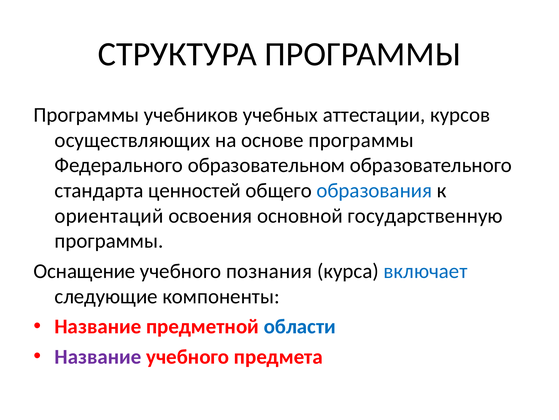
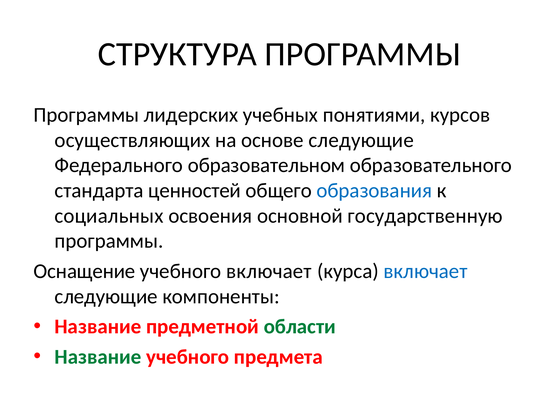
учебников: учебников -> лидерских
аттестации: аттестации -> понятиями
основе программы: программы -> следующие
ориентаций: ориентаций -> социальных
учебного познания: познания -> включает
области colour: blue -> green
Название at (98, 356) colour: purple -> green
